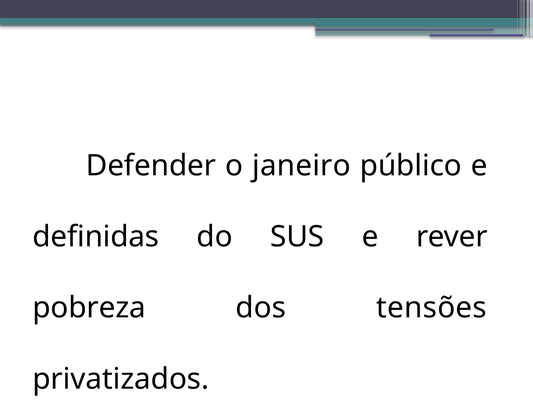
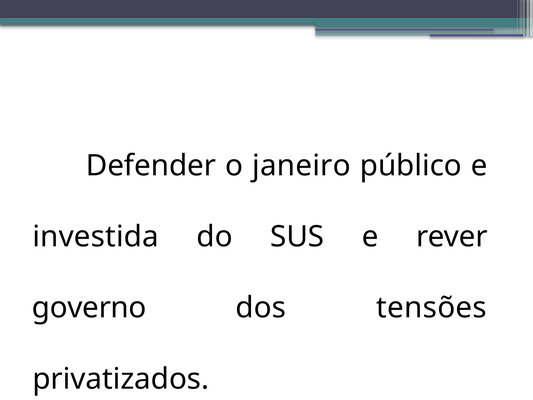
definidas: definidas -> investida
pobreza: pobreza -> governo
